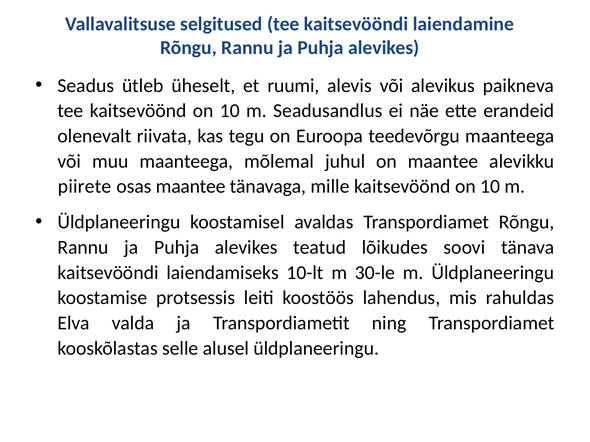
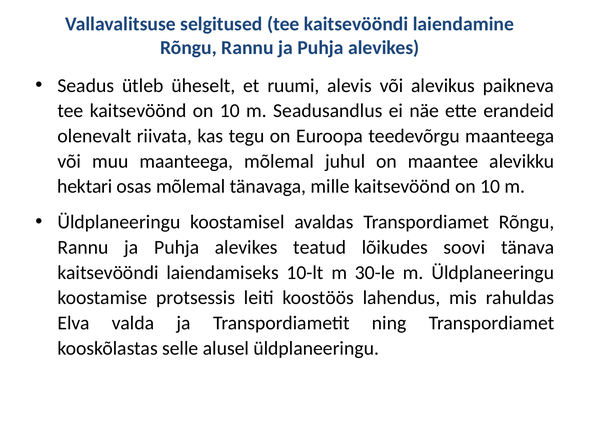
piirete: piirete -> hektari
osas maantee: maantee -> mõlemal
